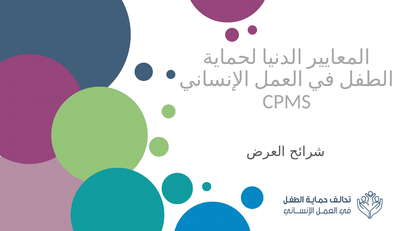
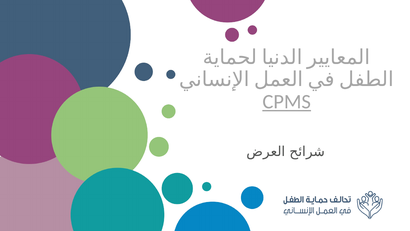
CPMS underline: none -> present
